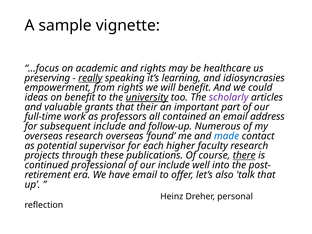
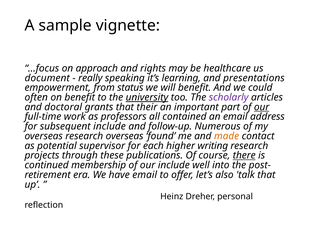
academic: academic -> approach
preserving: preserving -> document
really underline: present -> none
idiosyncrasies: idiosyncrasies -> presentations
from rights: rights -> status
ideas: ideas -> often
valuable: valuable -> doctoral
our at (262, 107) underline: none -> present
made colour: blue -> orange
faculty: faculty -> writing
professional: professional -> membership
